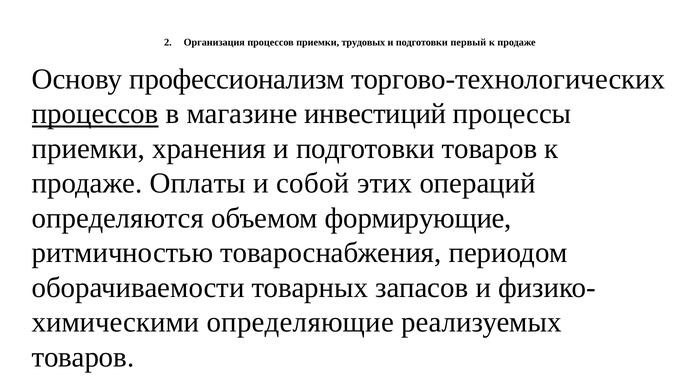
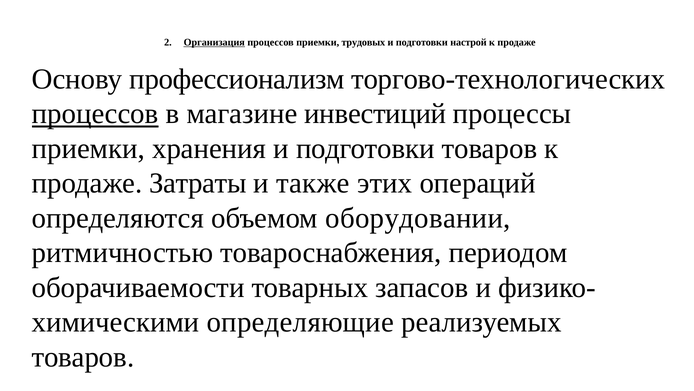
Организация underline: none -> present
первый: первый -> настрой
Оплаты: Оплаты -> Затраты
собой: собой -> также
формирующие: формирующие -> оборудовании
